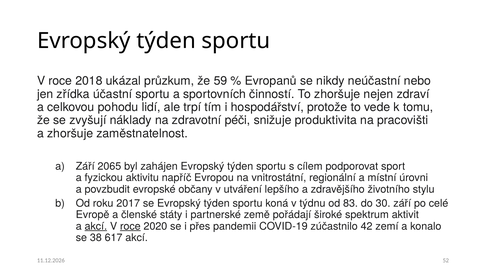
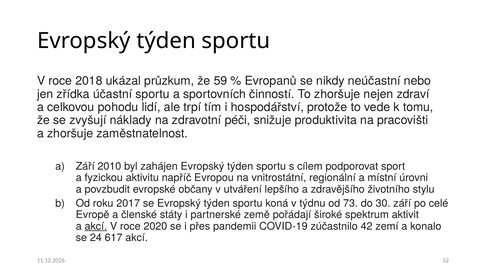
2065: 2065 -> 2010
83: 83 -> 73
roce at (130, 226) underline: present -> none
38: 38 -> 24
